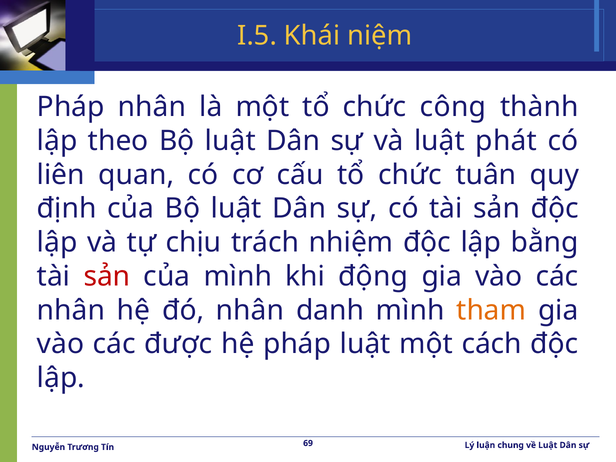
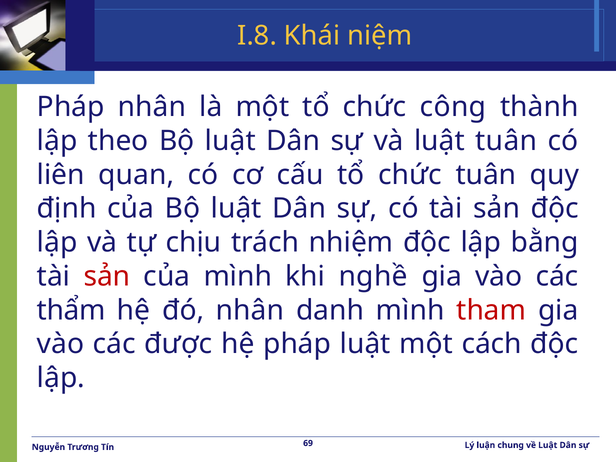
I.5: I.5 -> I.8
luật phát: phát -> tuân
động: động -> nghề
nhân at (71, 310): nhân -> thẩm
tham colour: orange -> red
